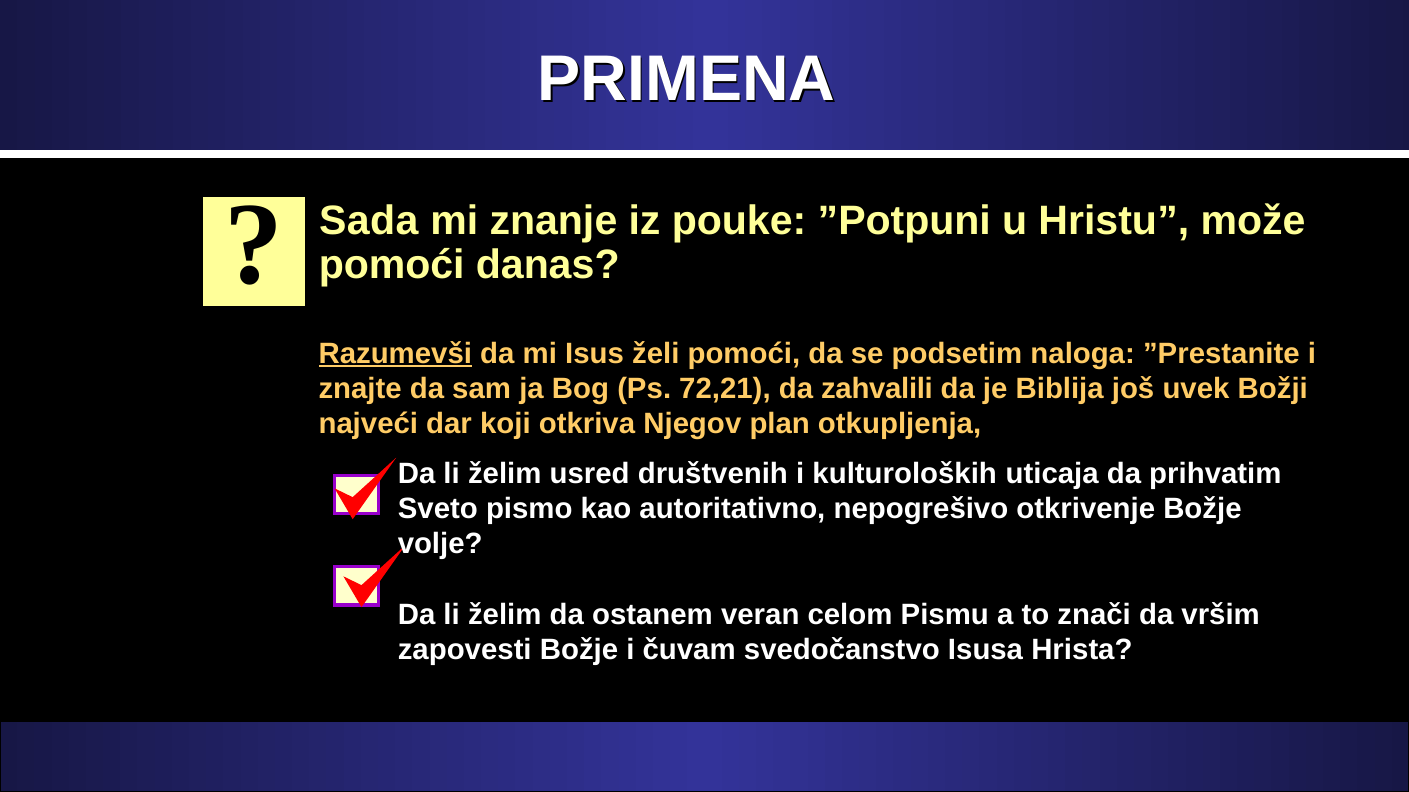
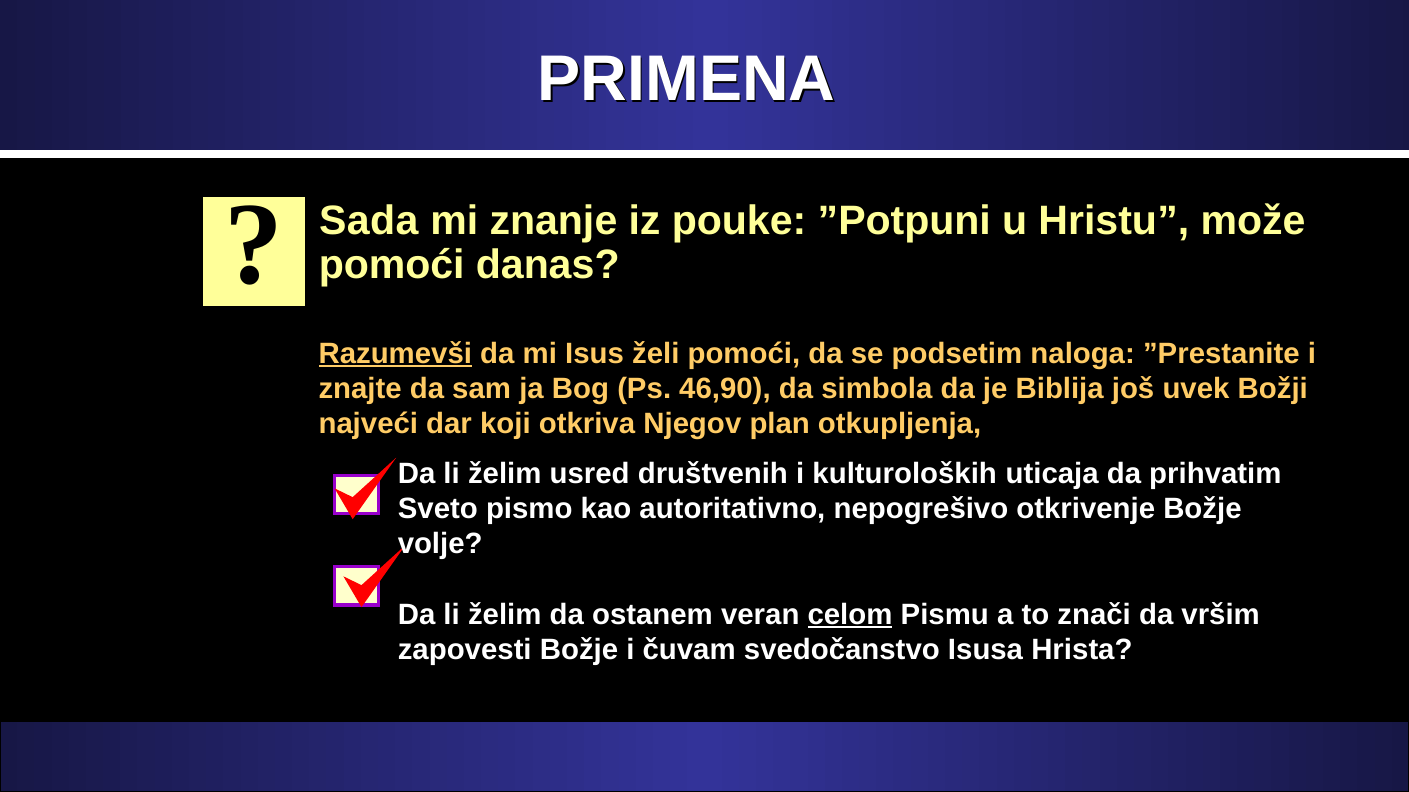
72,21: 72,21 -> 46,90
zahvalili: zahvalili -> simbola
celom underline: none -> present
